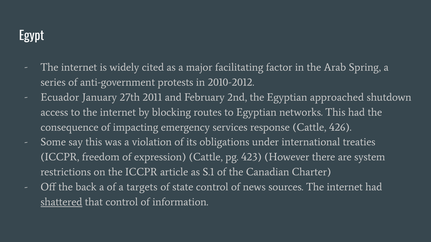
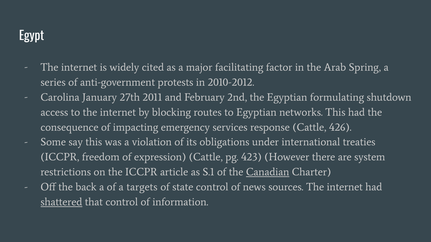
Ecuador: Ecuador -> Carolina
approached: approached -> formulating
Canadian underline: none -> present
